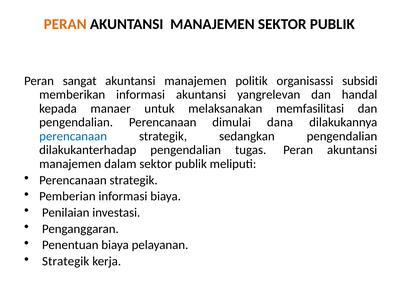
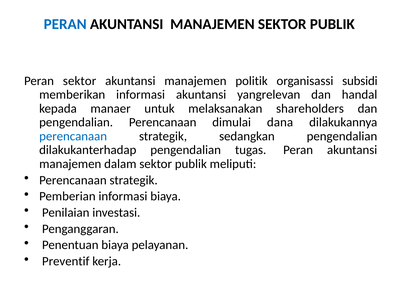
PERAN at (65, 24) colour: orange -> blue
Peran sangat: sangat -> sektor
memfasilitasi: memfasilitasi -> shareholders
Strategik at (66, 262): Strategik -> Preventif
